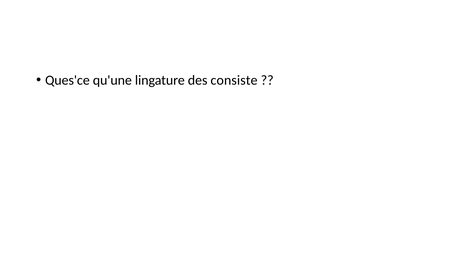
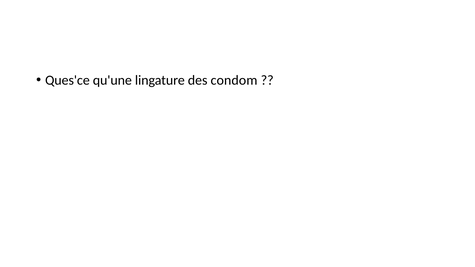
consiste: consiste -> condom
